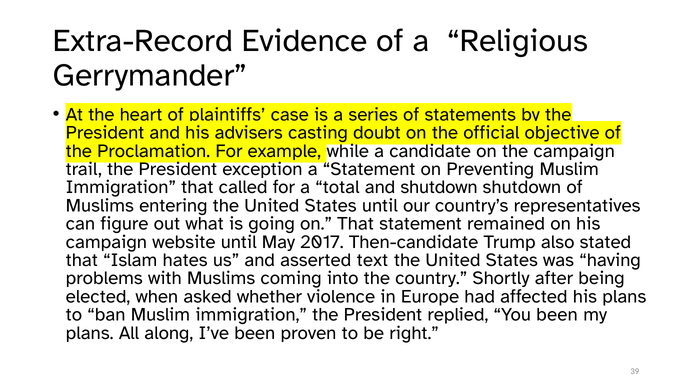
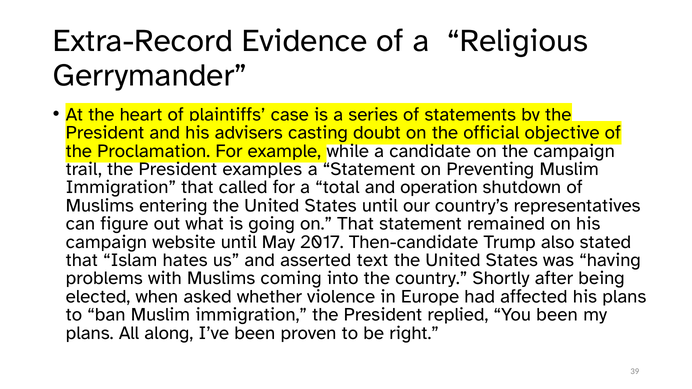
exception: exception -> examples
and shutdown: shutdown -> operation
